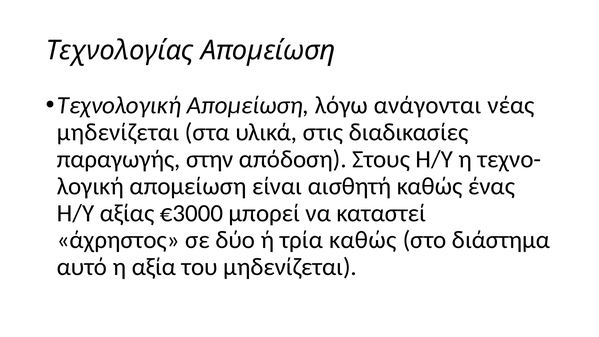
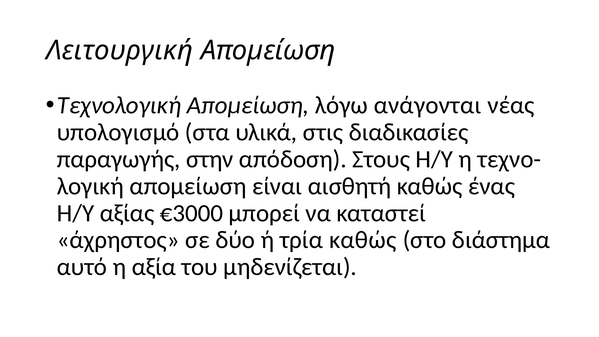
Τεχνολογίας: Τεχνολογίας -> Λειτουργική
µηδενίζεται at (118, 132): µηδενίζεται -> υπολογισµό
